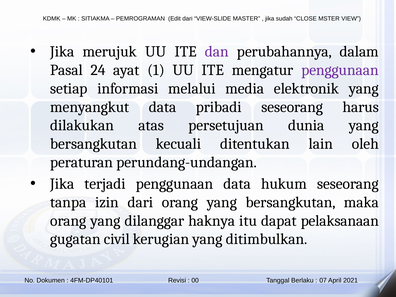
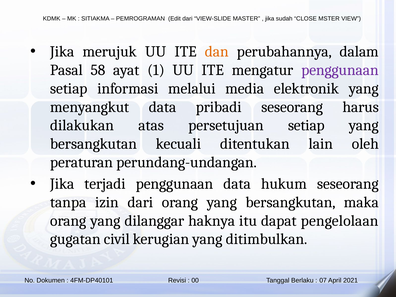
dan colour: purple -> orange
24: 24 -> 58
persetujuan dunia: dunia -> setiap
pelaksanaan: pelaksanaan -> pengelolaan
